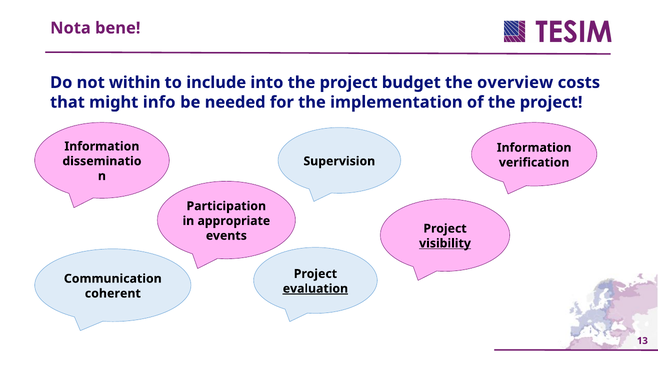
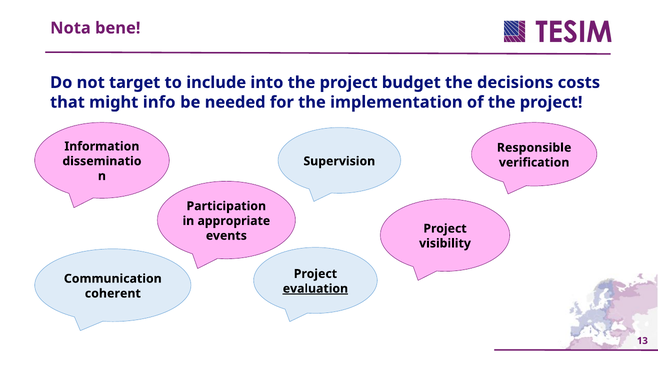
within: within -> target
overview: overview -> decisions
Information at (534, 148): Information -> Responsible
visibility underline: present -> none
